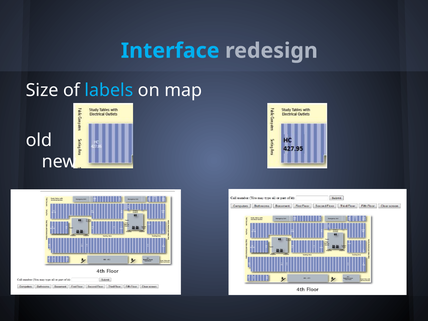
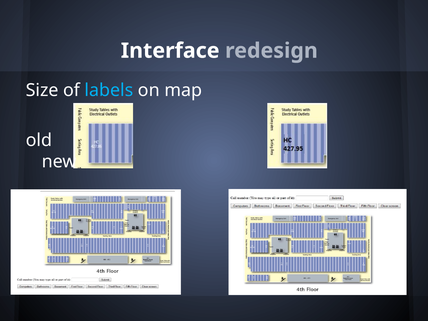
Interface colour: light blue -> white
